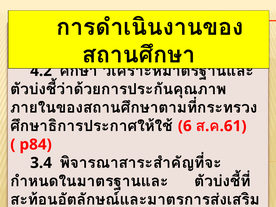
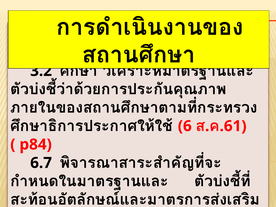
4.2: 4.2 -> 3.2
3.4: 3.4 -> 6.7
